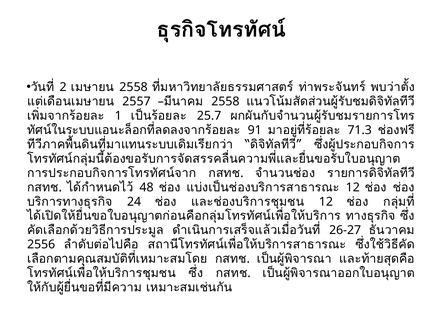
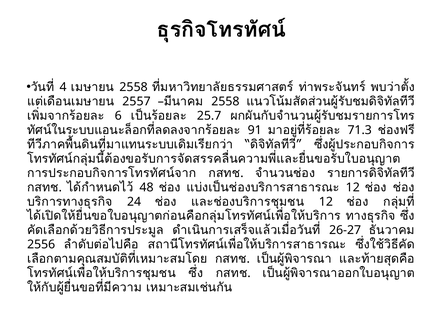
2: 2 -> 4
1: 1 -> 6
